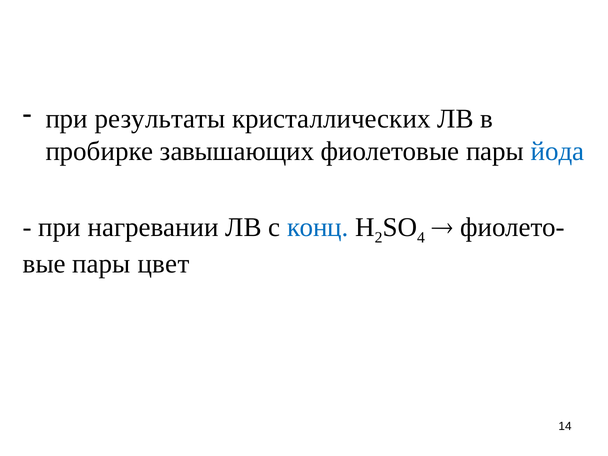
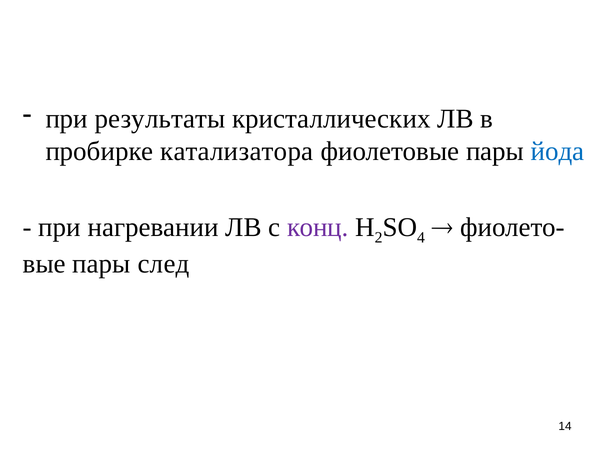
завышающих: завышающих -> катализатора
конц colour: blue -> purple
цвет: цвет -> след
